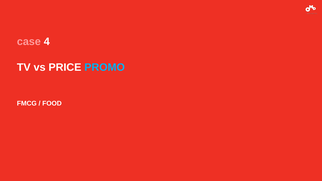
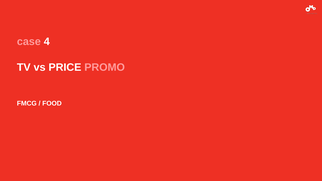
PROMO colour: light blue -> pink
